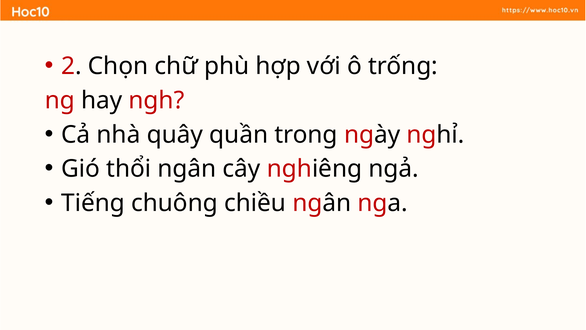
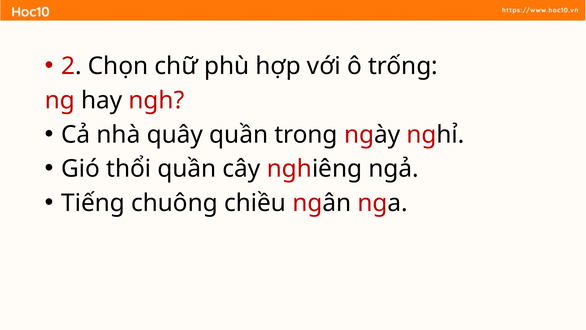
thổi ngân: ngân -> quần
